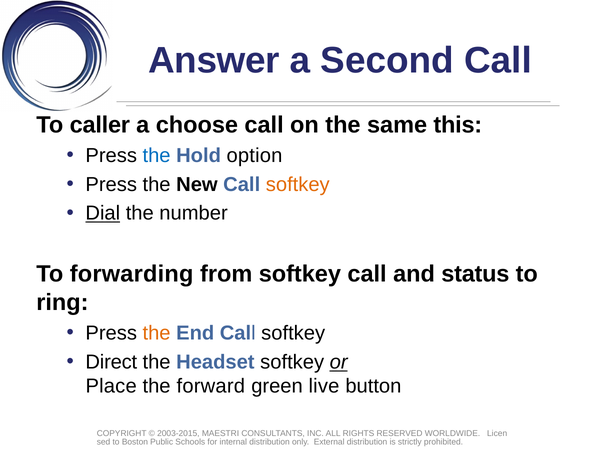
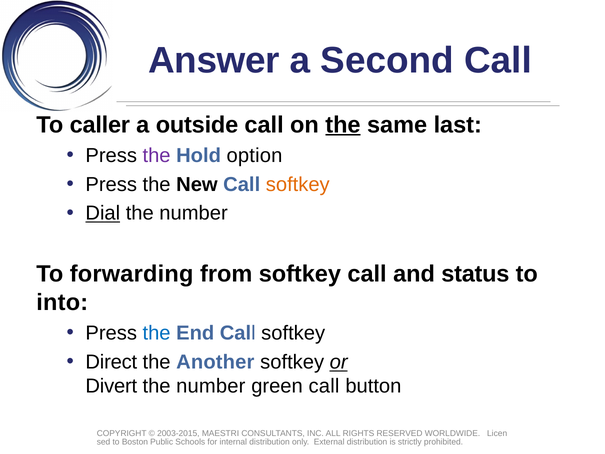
choose: choose -> outside
the at (343, 125) underline: none -> present
this: this -> last
the at (157, 155) colour: blue -> purple
ring: ring -> into
the at (157, 333) colour: orange -> blue
Headset: Headset -> Another
Place: Place -> Divert
forward at (211, 386): forward -> number
green live: live -> call
